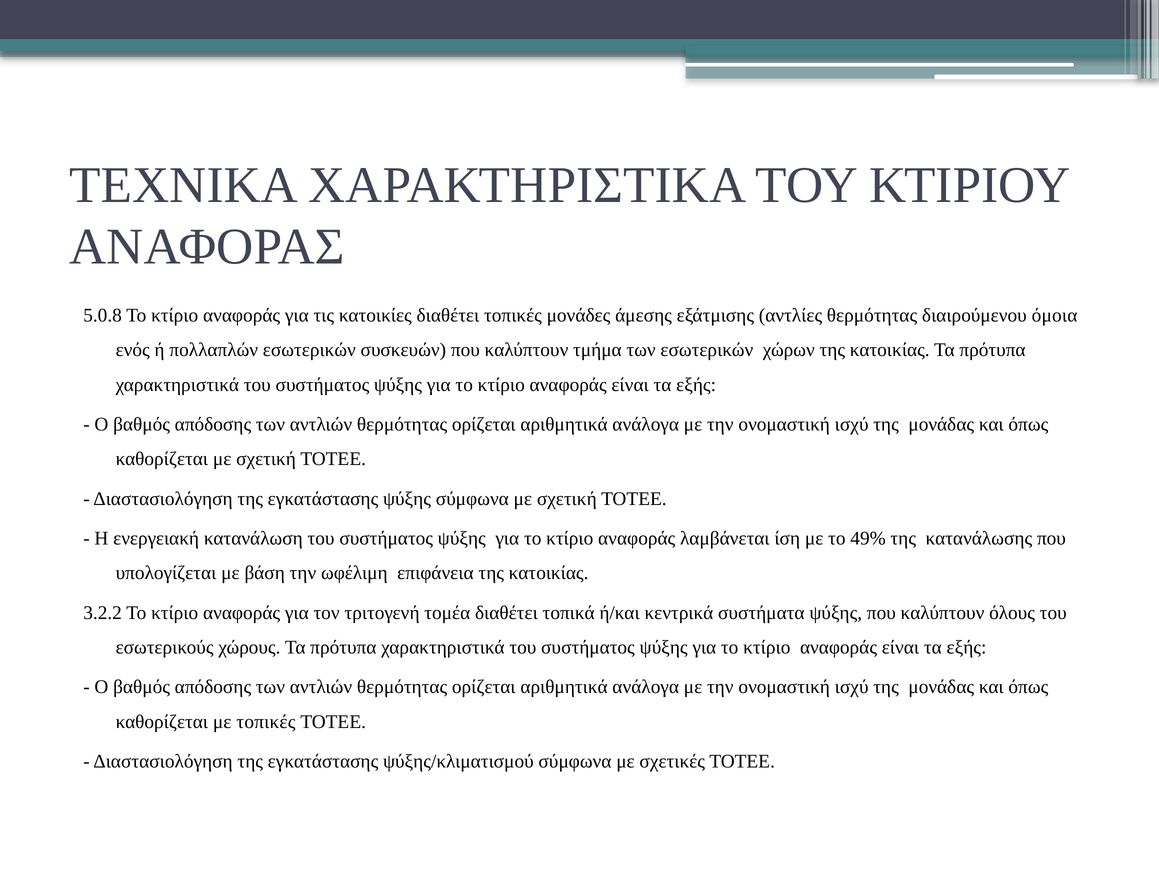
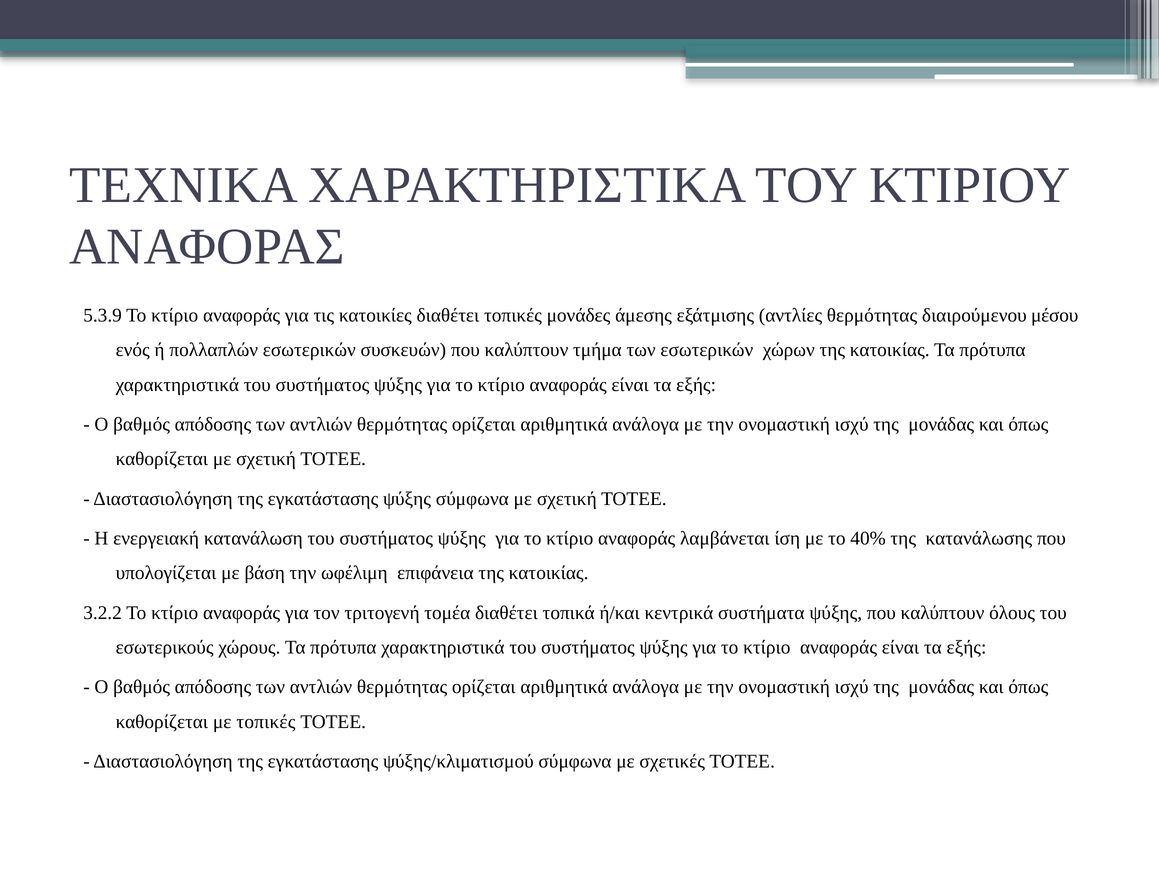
5.0.8: 5.0.8 -> 5.3.9
όμοια: όμοια -> μέσου
49%: 49% -> 40%
